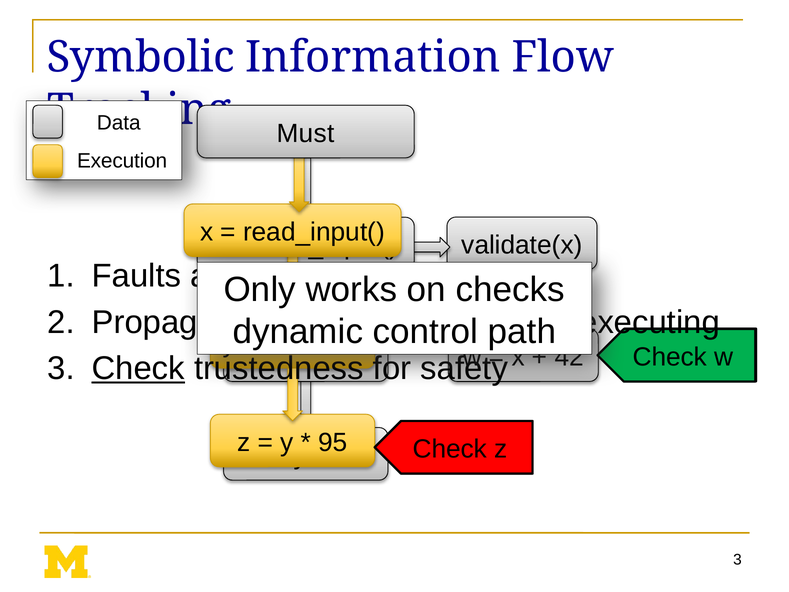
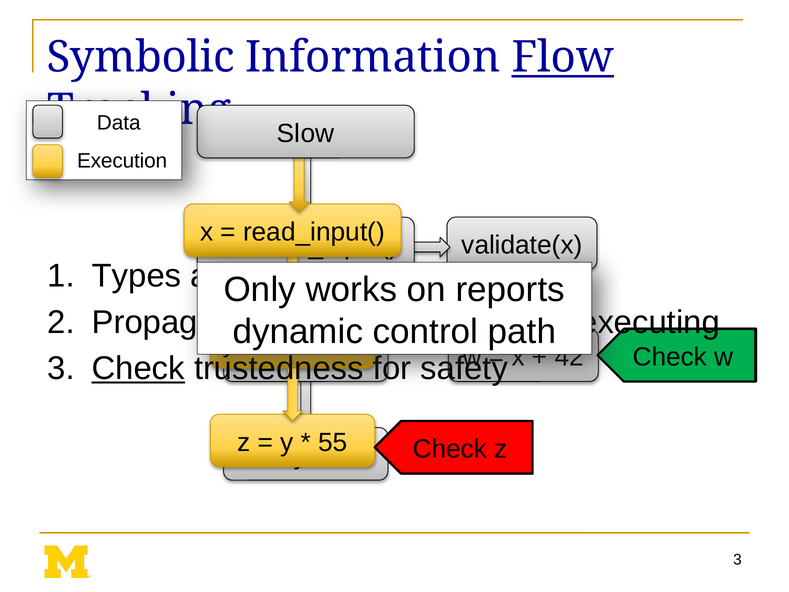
Flow underline: none -> present
Must: Must -> Slow
Faults: Faults -> Types
checks: checks -> reports
95: 95 -> 55
